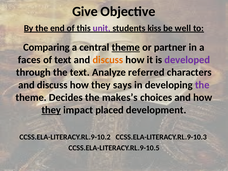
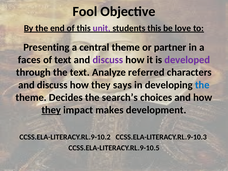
Give: Give -> Fool
students kiss: kiss -> this
well: well -> love
Comparing: Comparing -> Presenting
theme at (126, 47) underline: present -> none
discuss at (108, 60) colour: orange -> purple
the at (202, 85) colour: purple -> blue
makes’s: makes’s -> search’s
placed: placed -> makes
